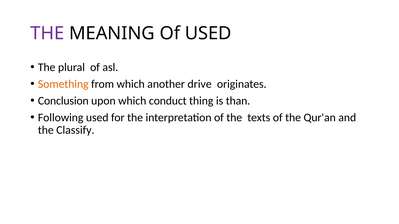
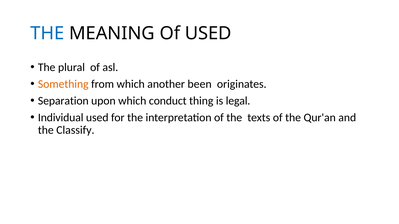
THE at (47, 34) colour: purple -> blue
drive: drive -> been
Conclusion: Conclusion -> Separation
than: than -> legal
Following: Following -> Individual
